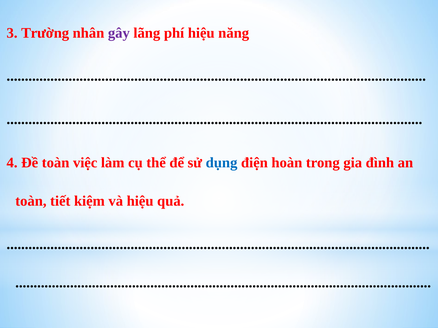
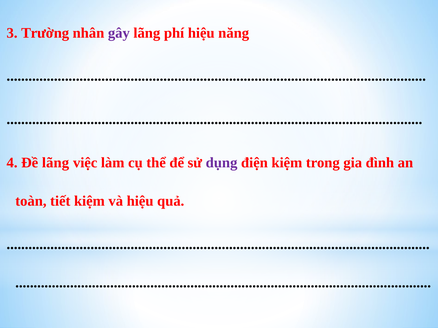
Đề toàn: toàn -> lãng
dụng colour: blue -> purple
điện hoàn: hoàn -> kiệm
